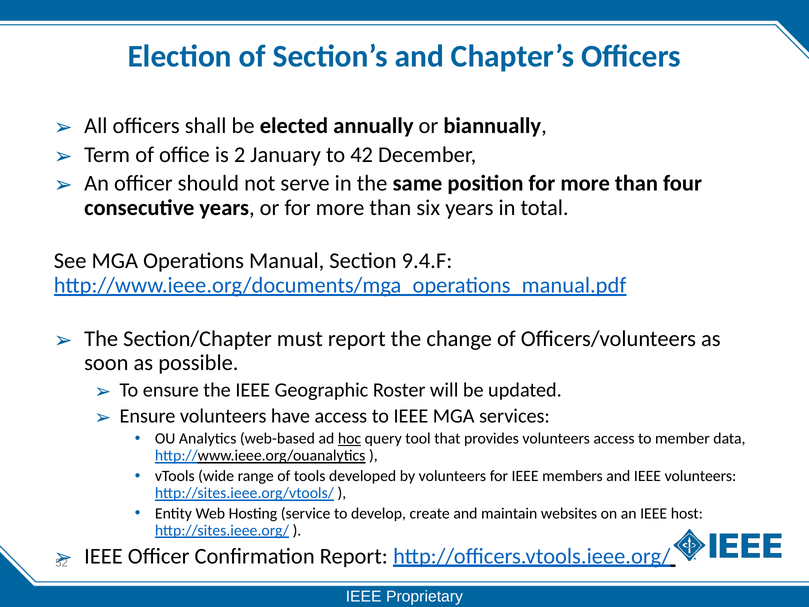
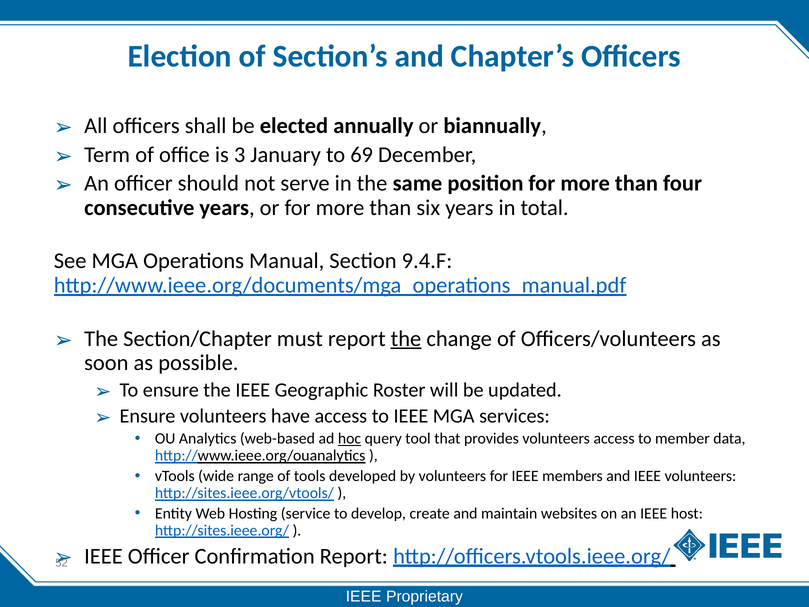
2: 2 -> 3
42: 42 -> 69
the at (406, 338) underline: none -> present
